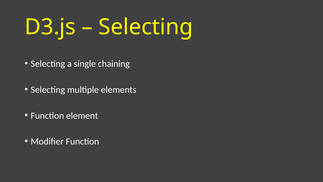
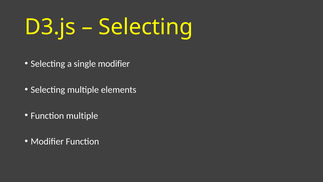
single chaining: chaining -> modifier
Function element: element -> multiple
